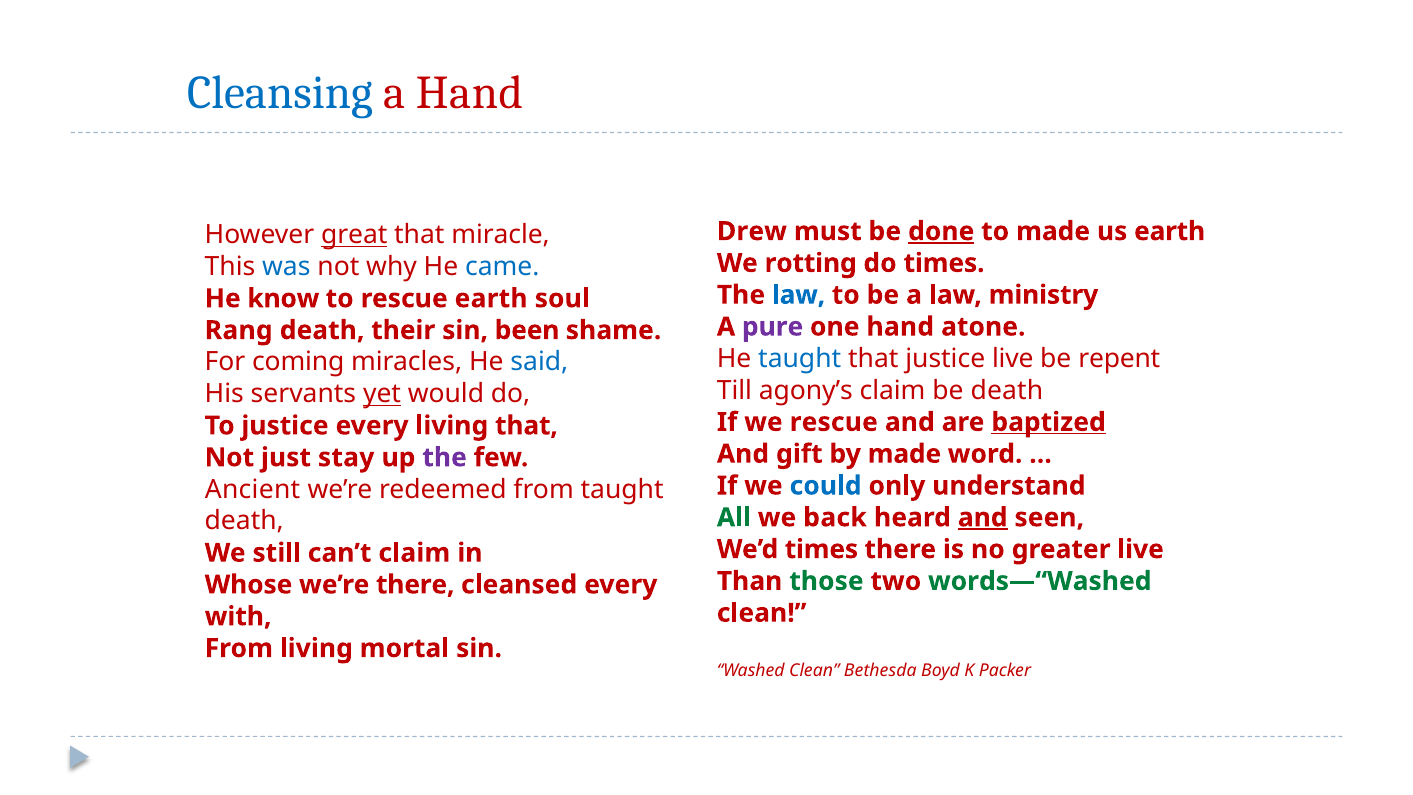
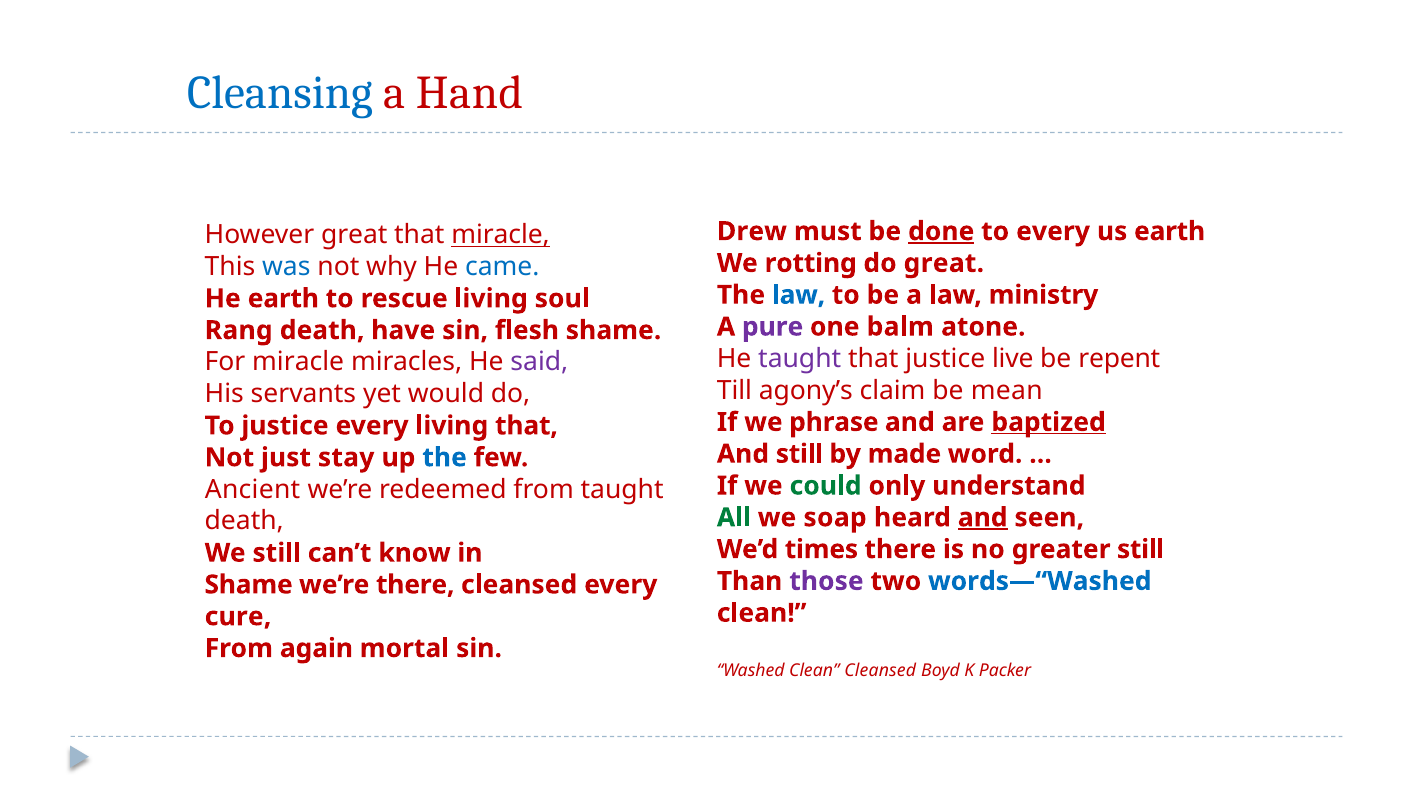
to made: made -> every
great at (354, 235) underline: present -> none
miracle at (501, 235) underline: none -> present
do times: times -> great
He know: know -> earth
rescue earth: earth -> living
one hand: hand -> balm
their: their -> have
been: been -> flesh
taught at (800, 358) colour: blue -> purple
For coming: coming -> miracle
said colour: blue -> purple
be death: death -> mean
yet underline: present -> none
we rescue: rescue -> phrase
And gift: gift -> still
the at (445, 457) colour: purple -> blue
could colour: blue -> green
back: back -> soap
greater live: live -> still
can’t claim: claim -> know
those colour: green -> purple
words—“Washed colour: green -> blue
Whose at (249, 585): Whose -> Shame
with: with -> cure
From living: living -> again
Clean Bethesda: Bethesda -> Cleansed
